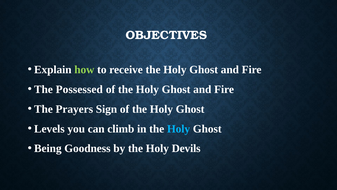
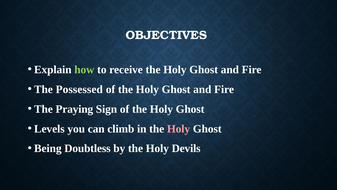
Prayers: Prayers -> Praying
Holy at (179, 128) colour: light blue -> pink
Goodness: Goodness -> Doubtless
